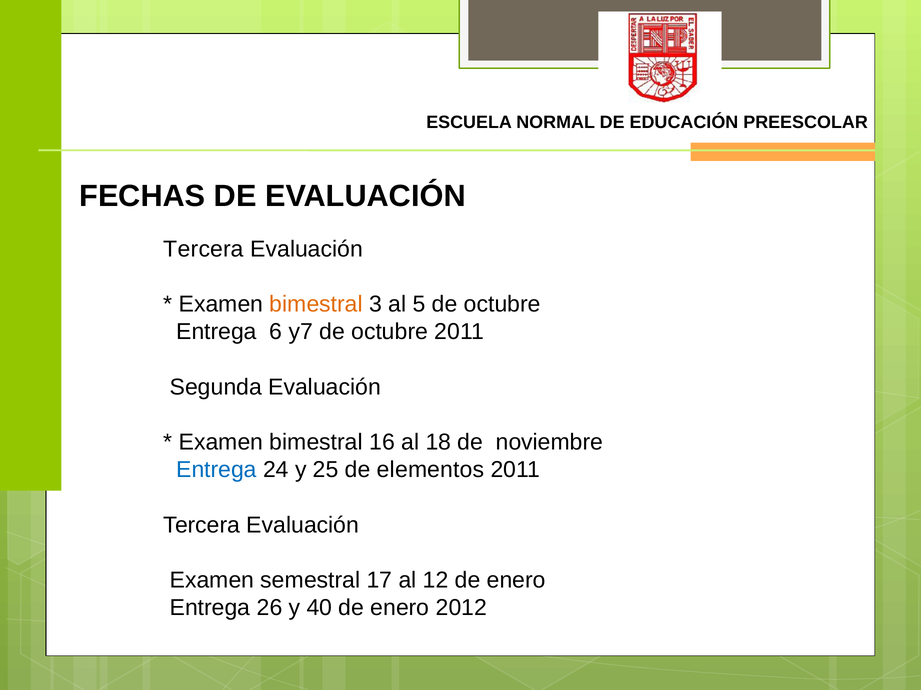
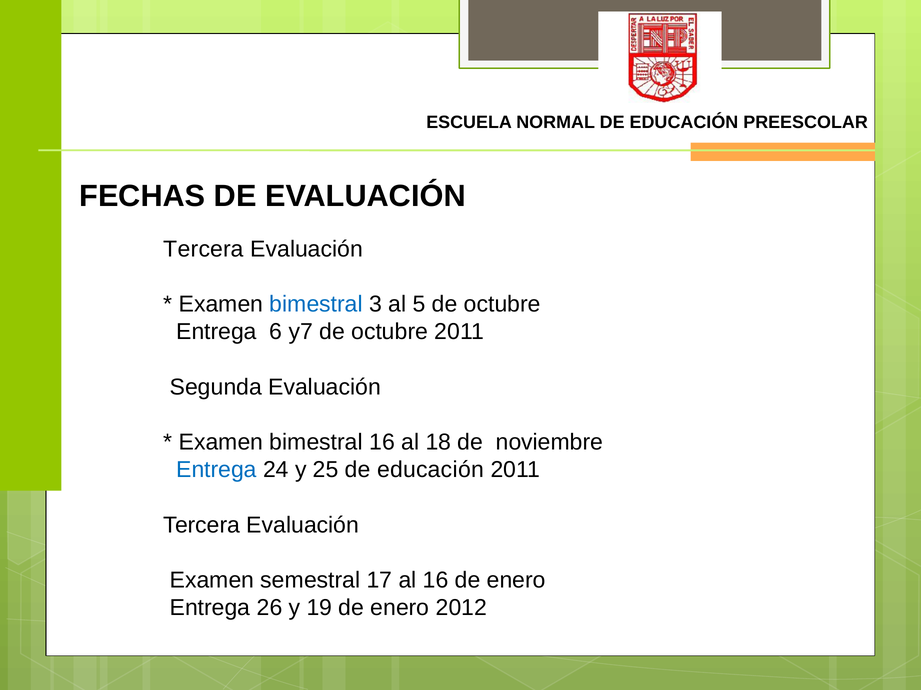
bimestral at (316, 304) colour: orange -> blue
25 de elementos: elementos -> educación
al 12: 12 -> 16
40: 40 -> 19
